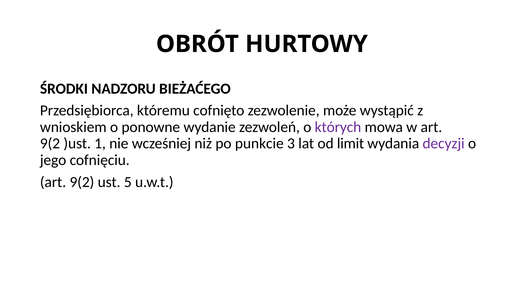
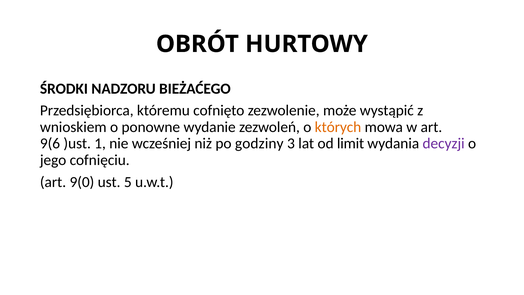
których colour: purple -> orange
9(2 at (50, 143): 9(2 -> 9(6
punkcie: punkcie -> godziny
9(2 at (82, 182): 9(2 -> 9(0
